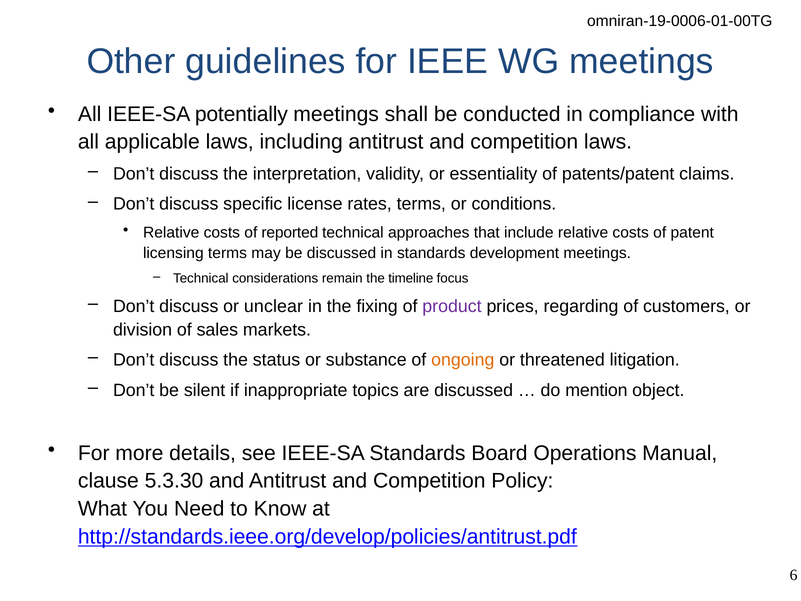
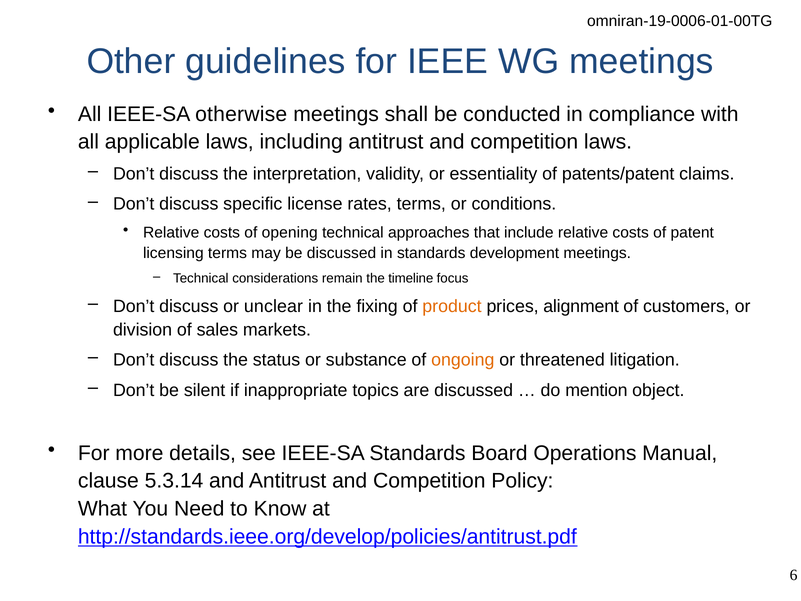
potentially: potentially -> otherwise
reported: reported -> opening
product colour: purple -> orange
regarding: regarding -> alignment
5.3.30: 5.3.30 -> 5.3.14
